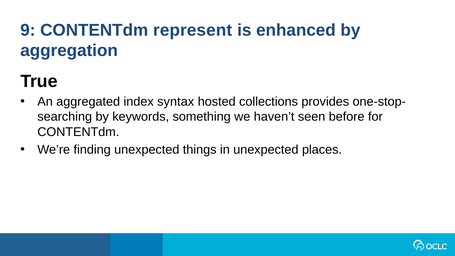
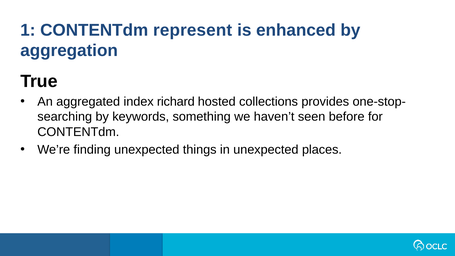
9: 9 -> 1
syntax: syntax -> richard
